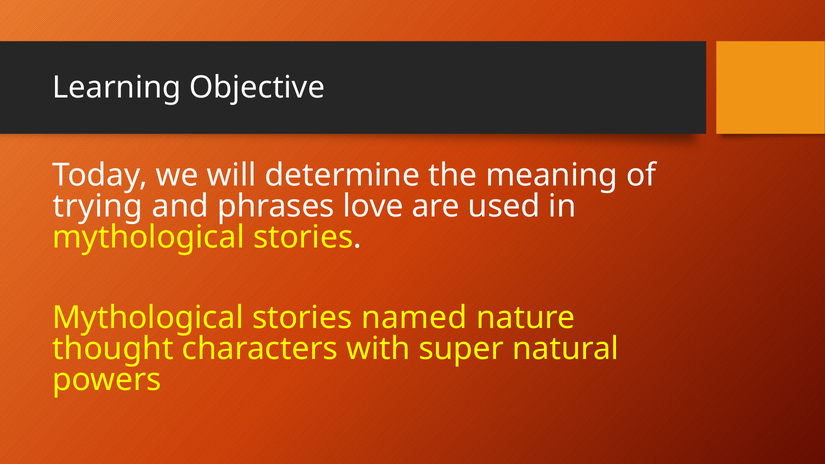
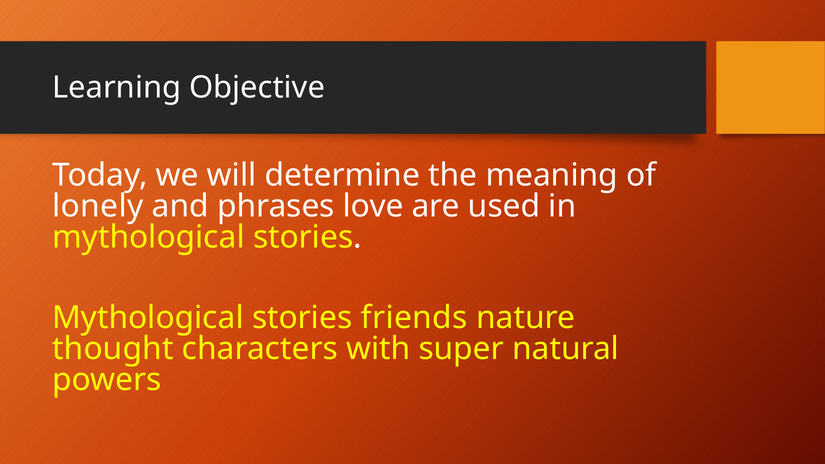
trying: trying -> lonely
named: named -> friends
